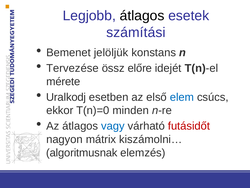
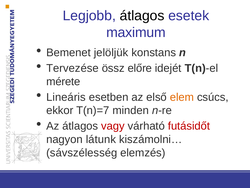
számítási: számítási -> maximum
Uralkodj: Uralkodj -> Lineáris
elem colour: blue -> orange
T(n)=0: T(n)=0 -> T(n)=7
vagy colour: blue -> red
mátrix: mátrix -> látunk
algoritmusnak: algoritmusnak -> sávszélesség
